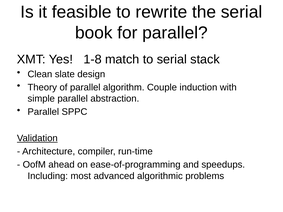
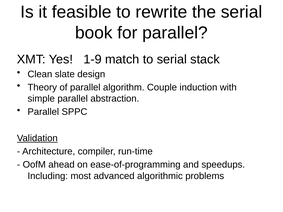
1-8: 1-8 -> 1-9
